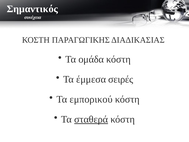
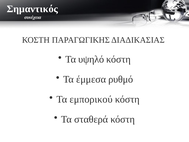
ομάδα: ομάδα -> υψηλό
σειρές: σειρές -> ρυθμό
σταθερά underline: present -> none
